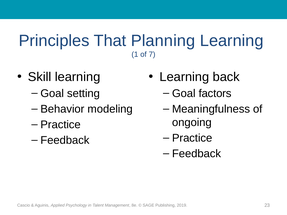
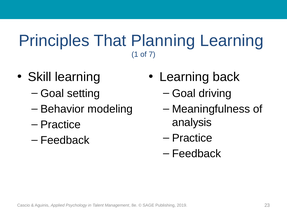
factors: factors -> driving
ongoing: ongoing -> analysis
